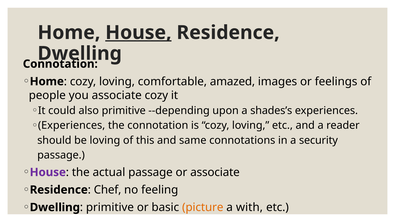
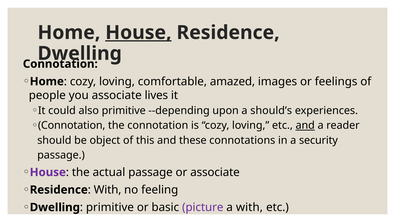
associate cozy: cozy -> lives
shades’s: shades’s -> should’s
Experiences at (72, 126): Experiences -> Connotation
and at (305, 126) underline: none -> present
be loving: loving -> object
same: same -> these
Chef at (108, 190): Chef -> With
picture colour: orange -> purple
